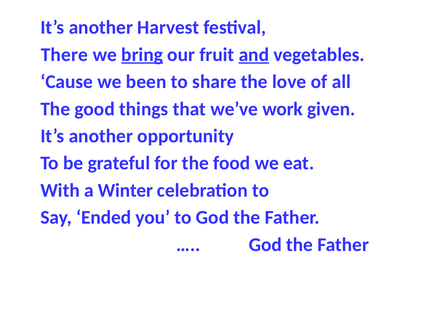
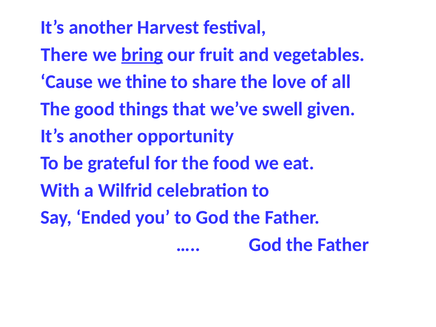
and underline: present -> none
been: been -> thine
work: work -> swell
Winter: Winter -> Wilfrid
